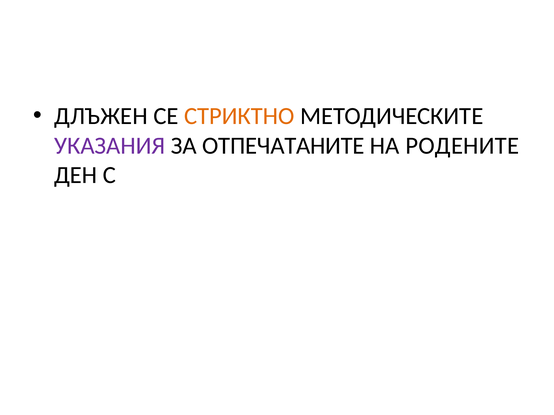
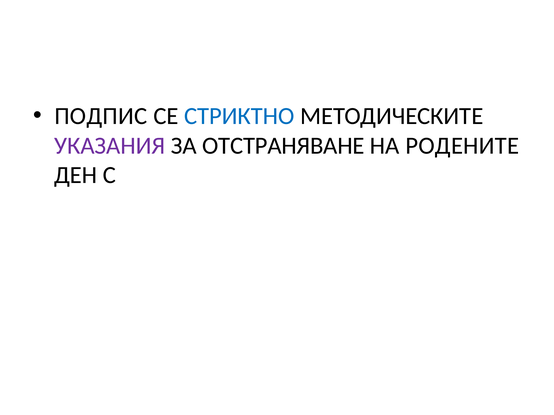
ДЛЪЖЕН: ДЛЪЖЕН -> ПОДПИС
СТРИКТНО colour: orange -> blue
ОТПЕЧАТАНИТЕ: ОТПЕЧАТАНИТЕ -> ОТСТРАНЯВАНЕ
